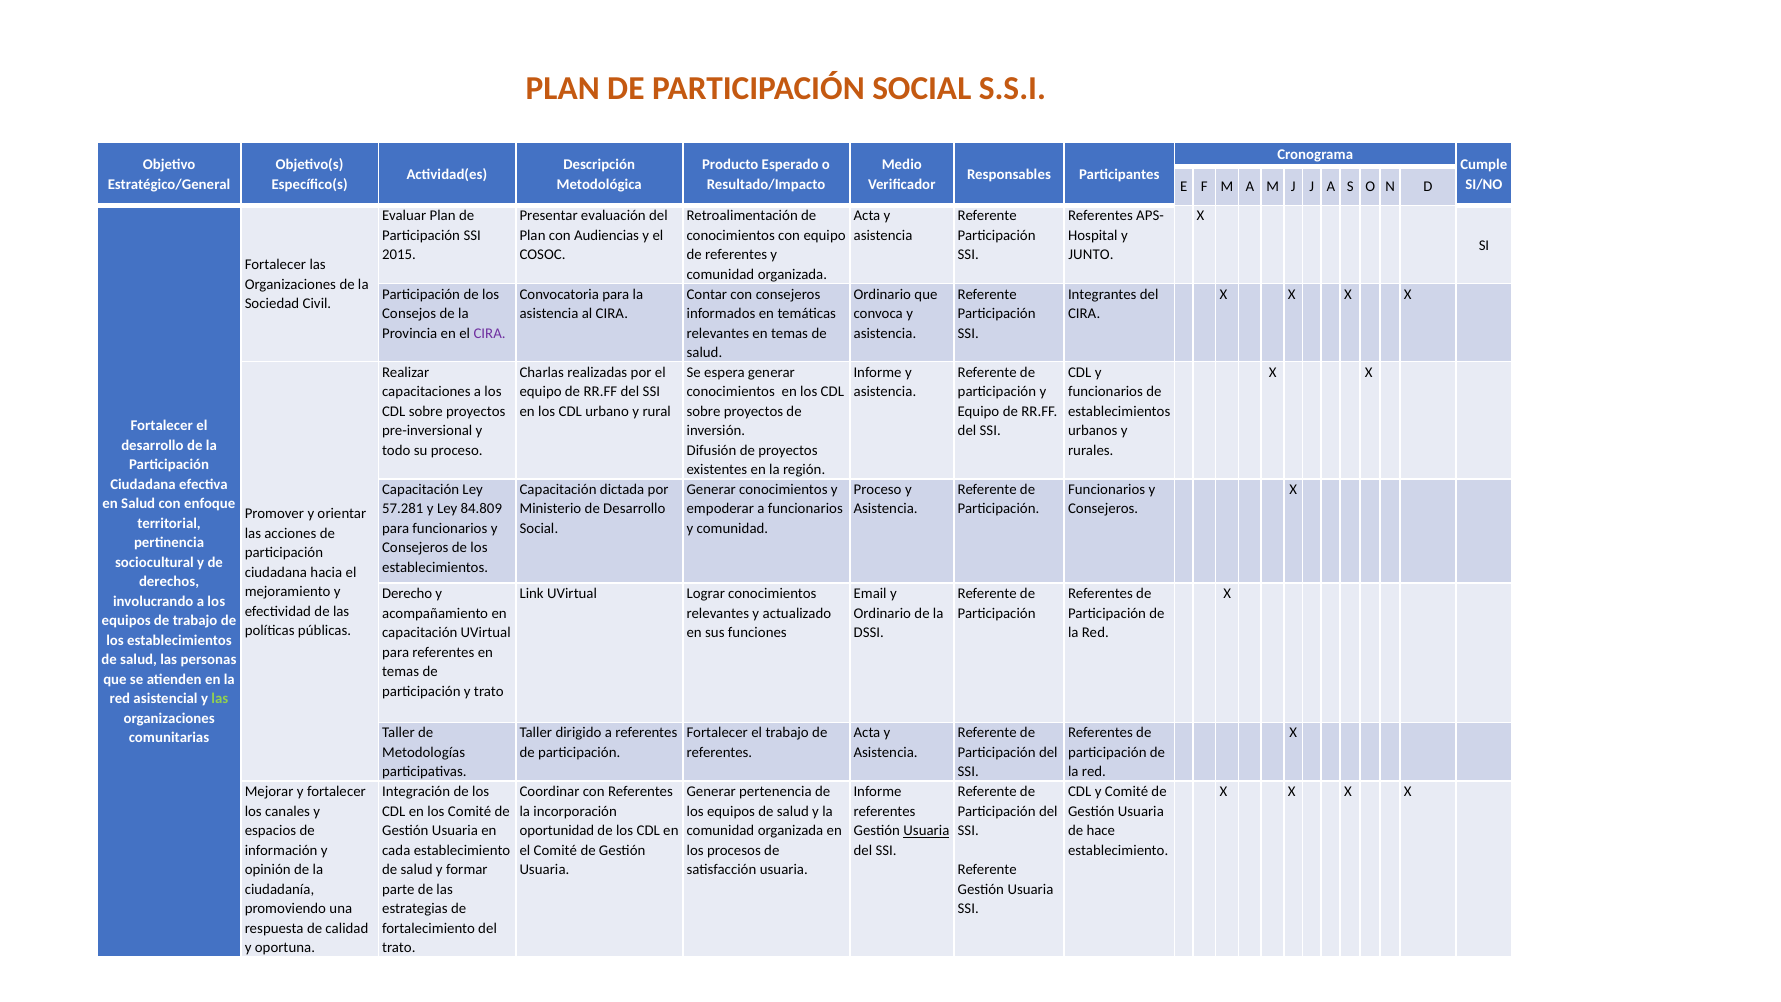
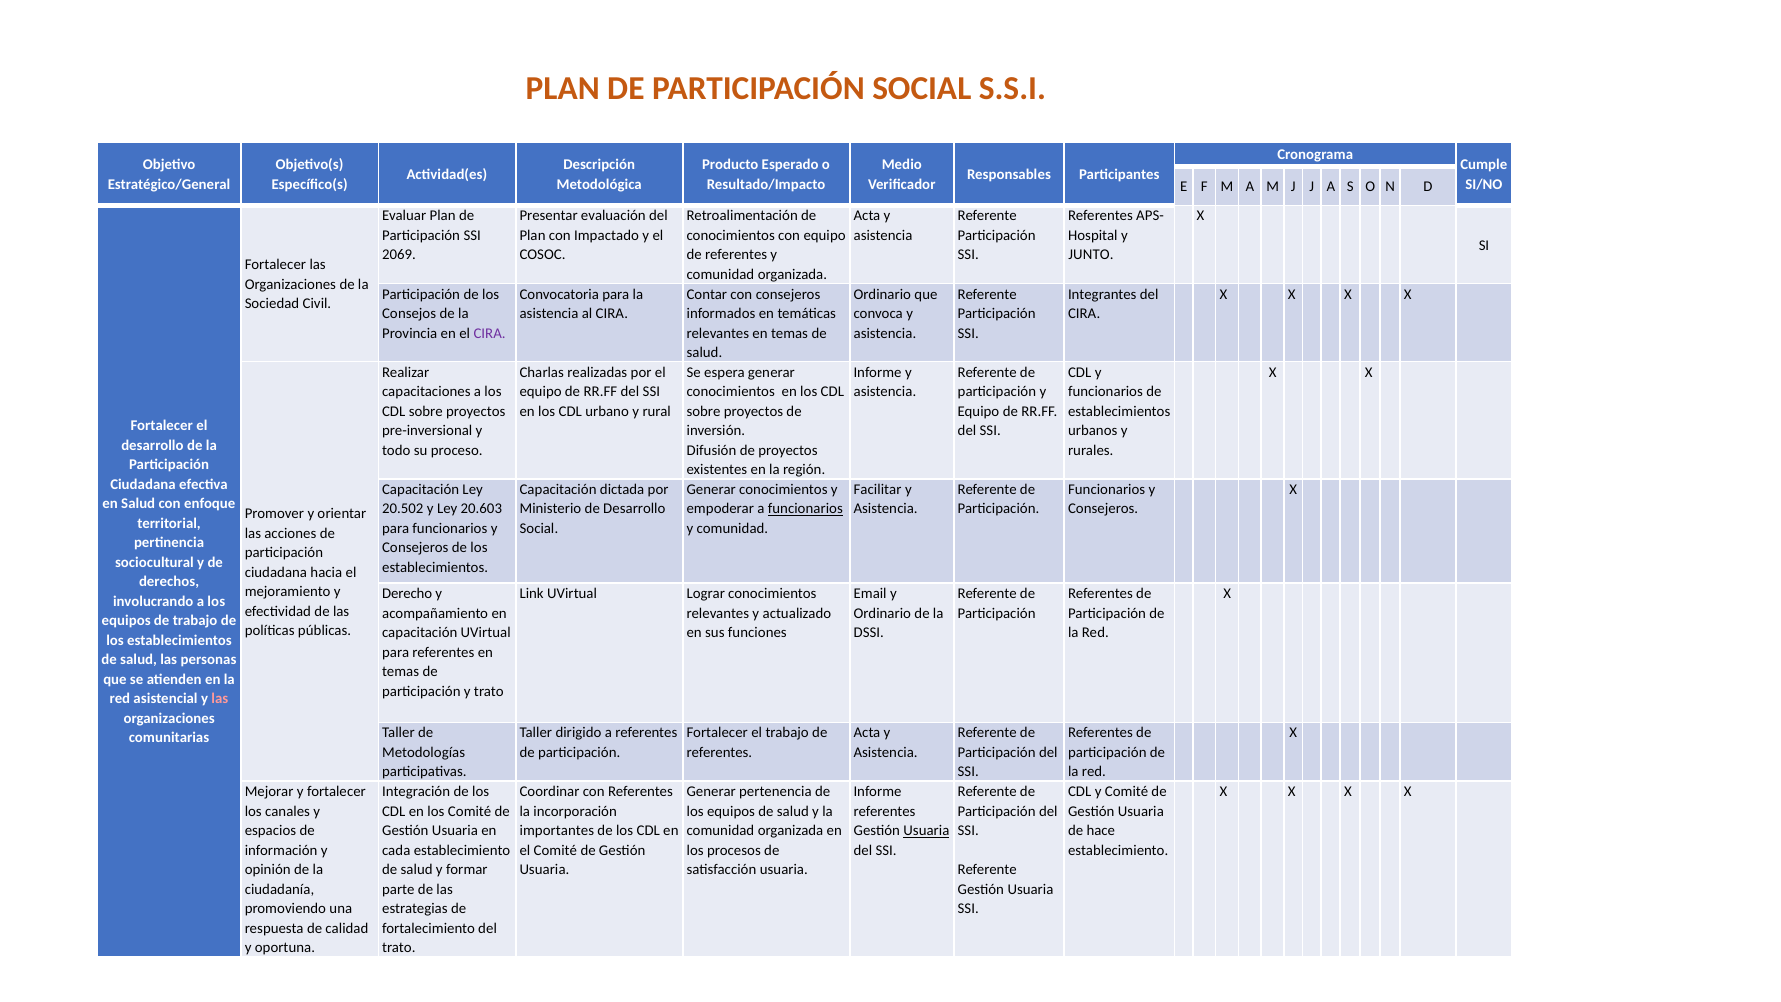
Audiencias: Audiencias -> Impactado
2015: 2015 -> 2069
Proceso at (878, 489): Proceso -> Facilitar
57.281: 57.281 -> 20.502
84.809: 84.809 -> 20.603
funcionarios at (805, 509) underline: none -> present
las at (220, 699) colour: light green -> pink
oportunidad: oportunidad -> importantes
